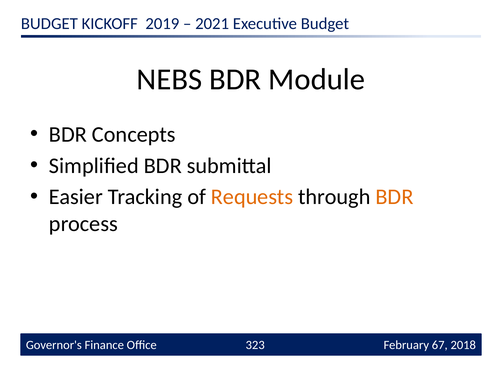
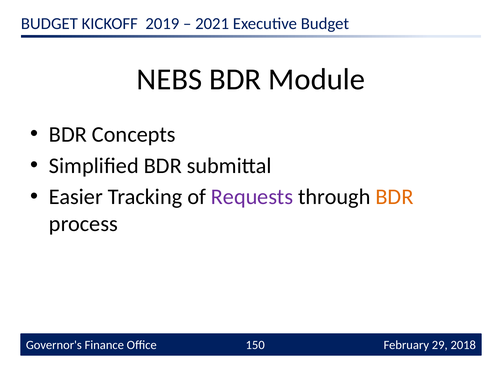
Requests colour: orange -> purple
323: 323 -> 150
67: 67 -> 29
